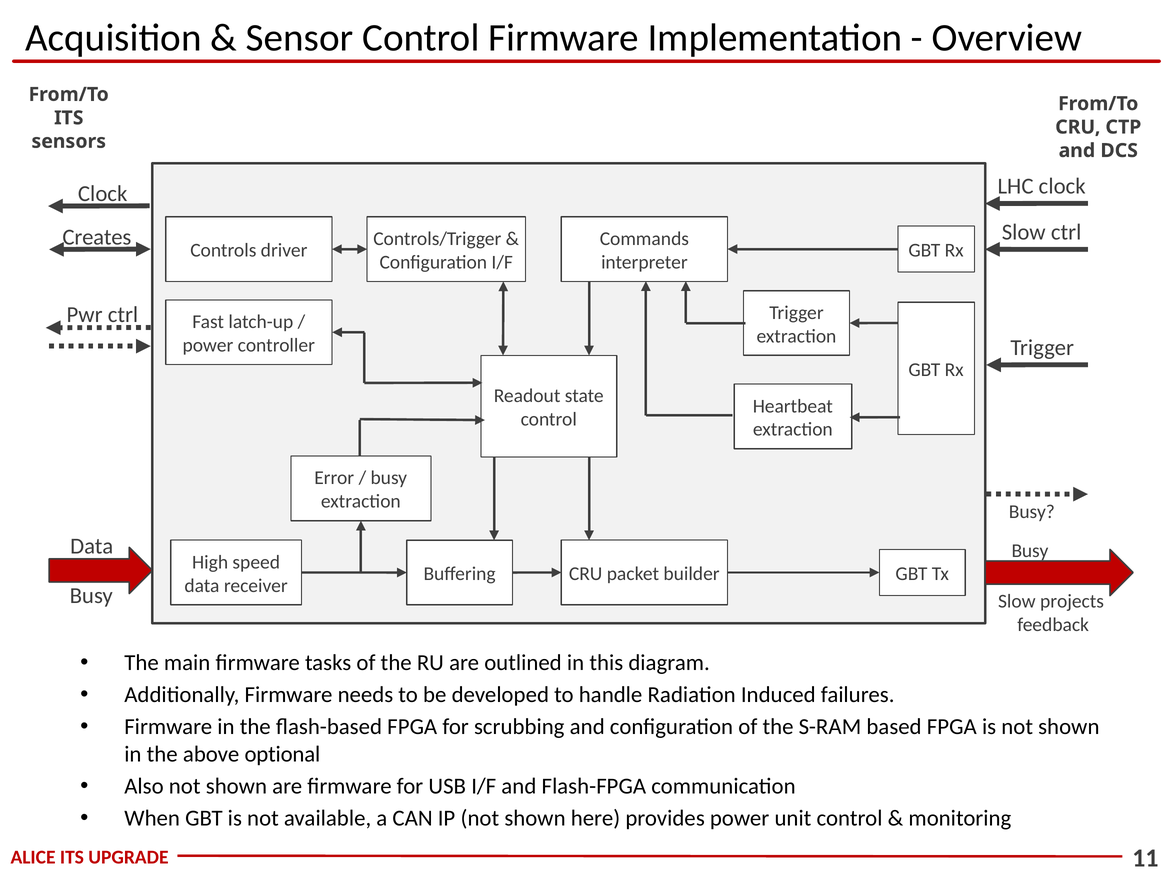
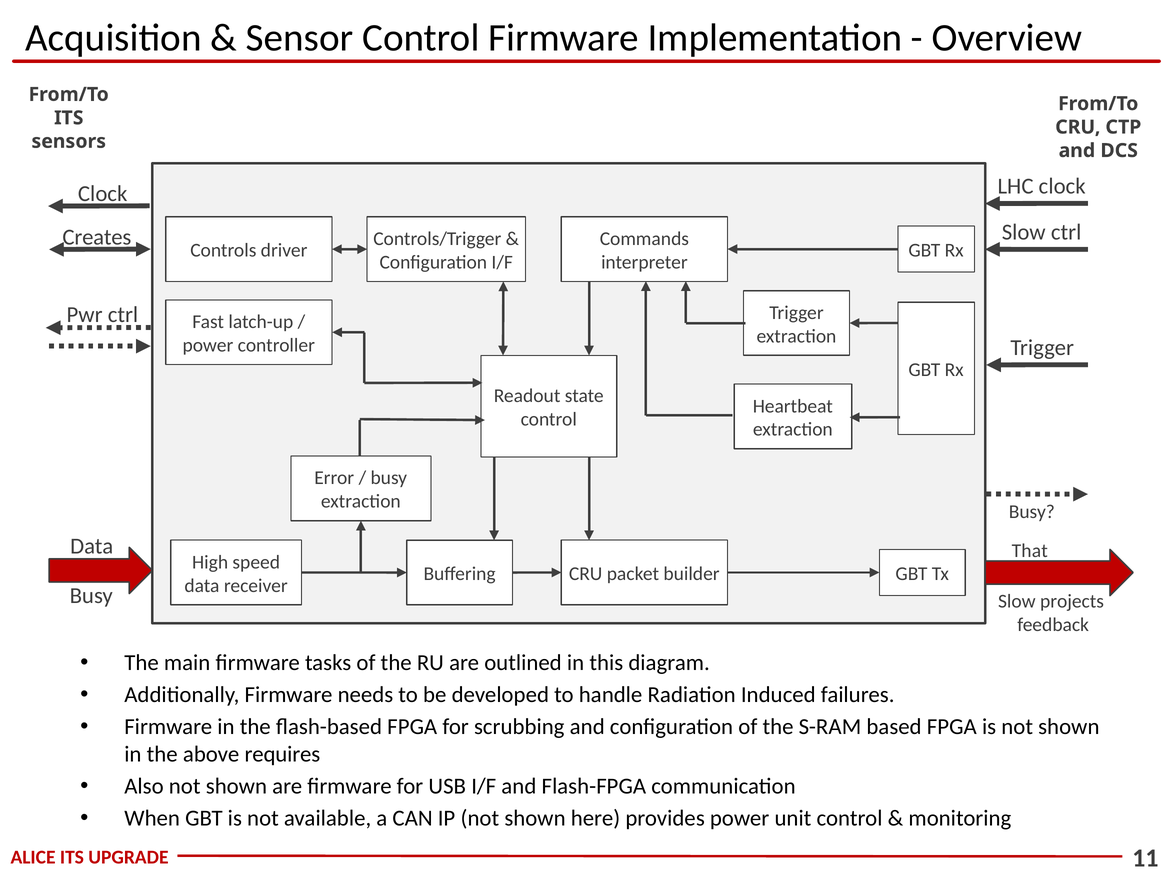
Busy at (1030, 551): Busy -> That
optional: optional -> requires
